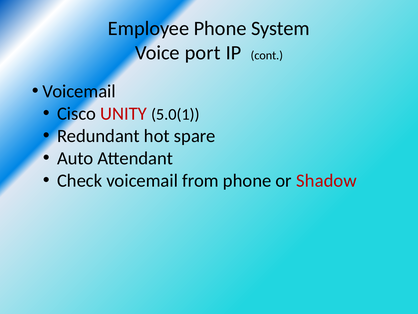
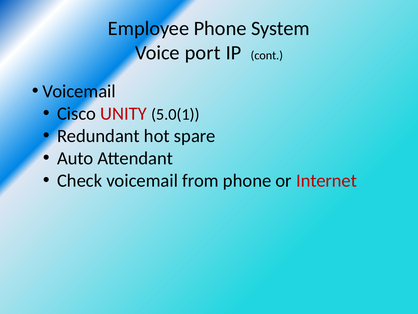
Shadow: Shadow -> Internet
